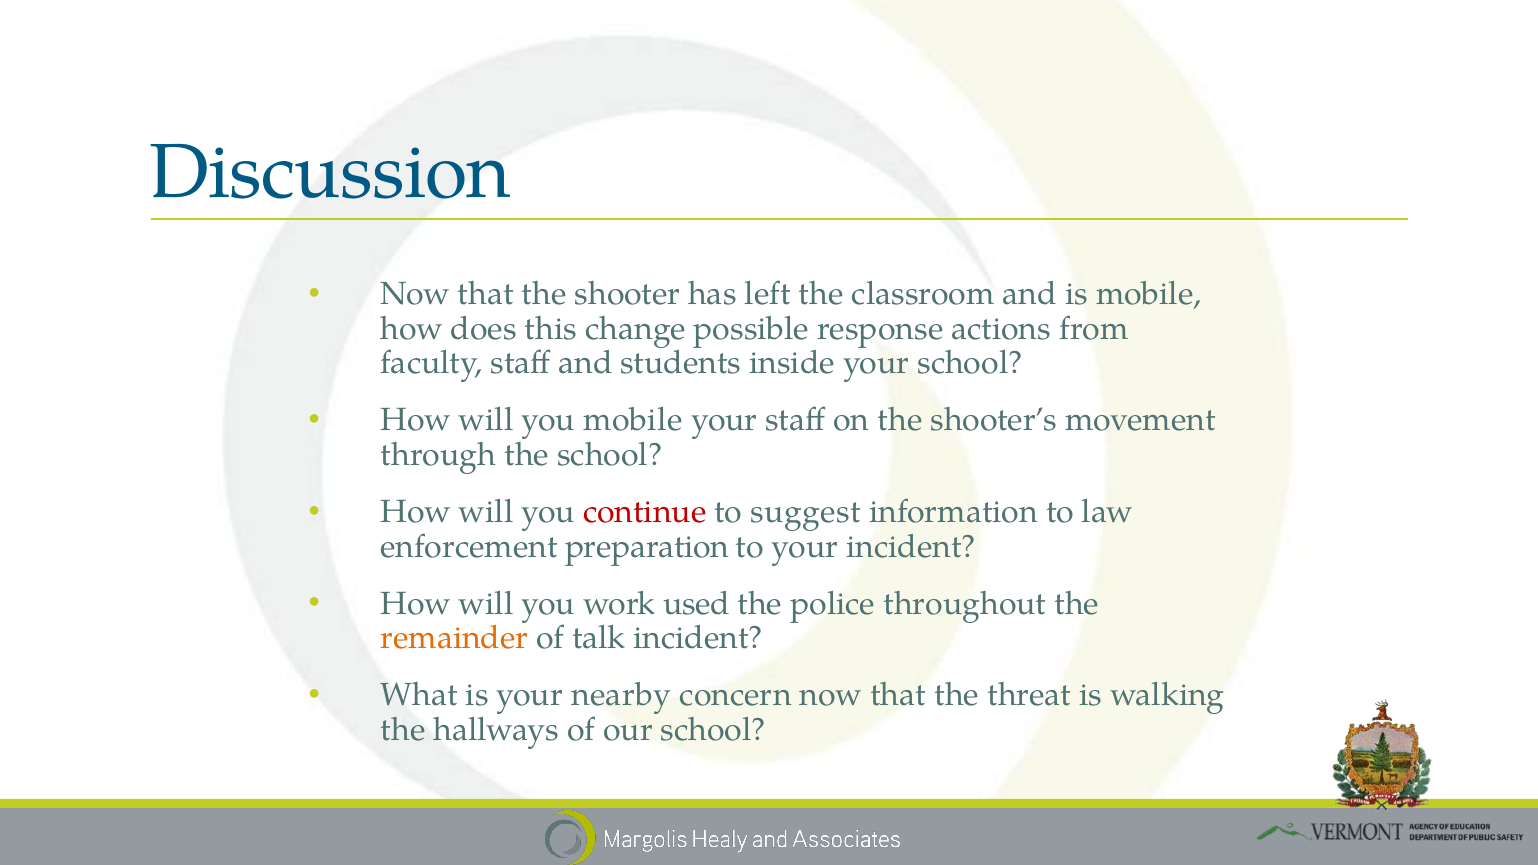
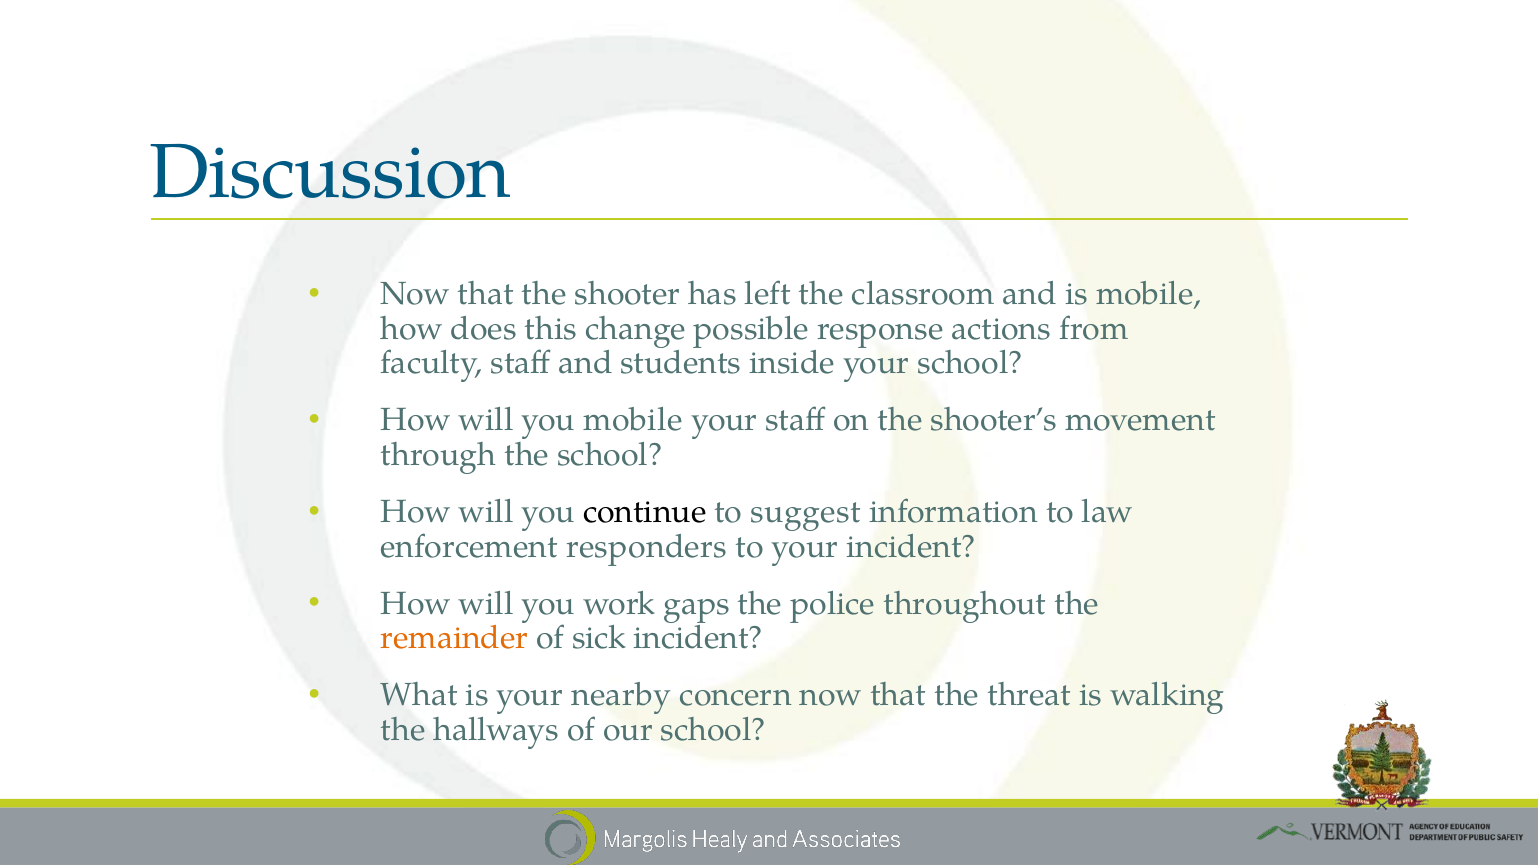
continue colour: red -> black
preparation: preparation -> responders
used: used -> gaps
talk: talk -> sick
